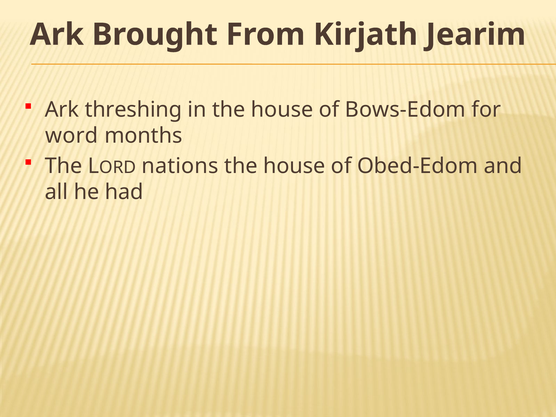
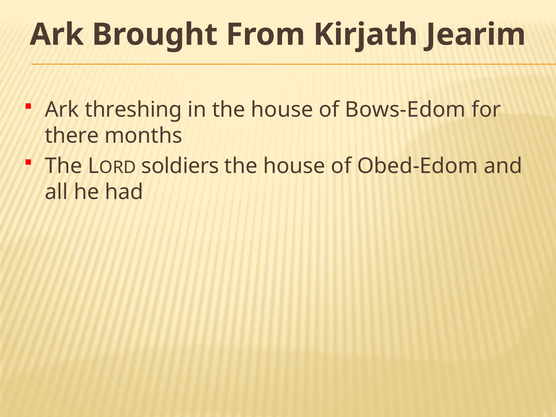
word: word -> there
nations: nations -> soldiers
